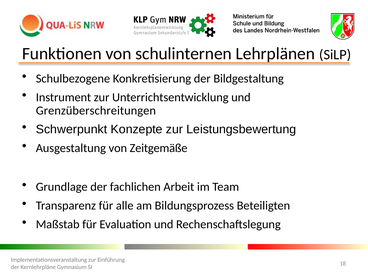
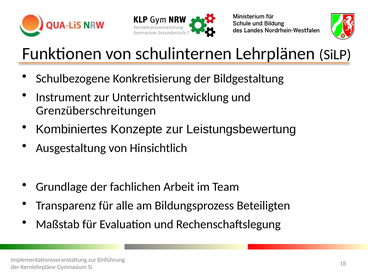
Schwerpunkt: Schwerpunkt -> Kombiniertes
Zeitgemäße: Zeitgemäße -> Hinsichtlich
